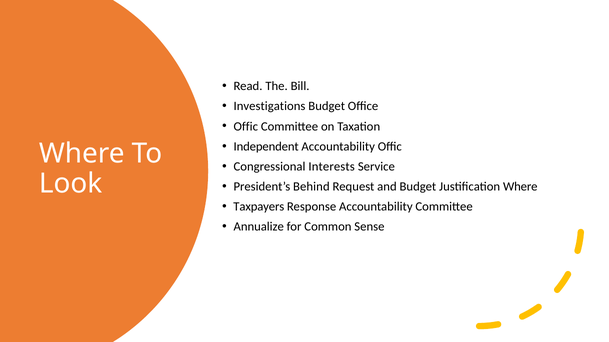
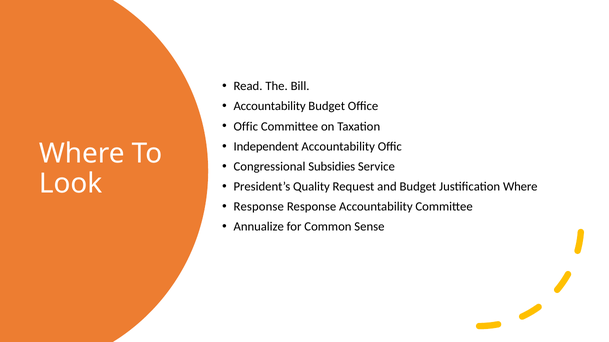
Investigations at (270, 106): Investigations -> Accountability
Interests: Interests -> Subsidies
Behind: Behind -> Quality
Taxpayers at (259, 207): Taxpayers -> Response
